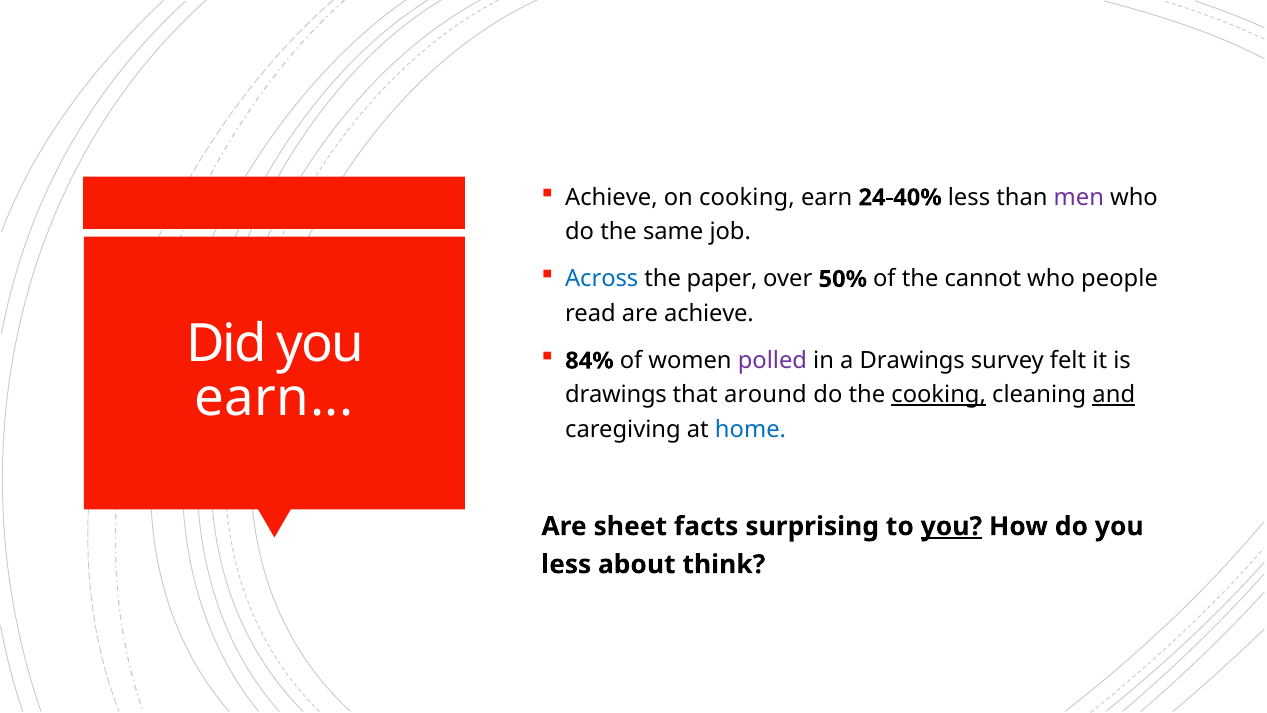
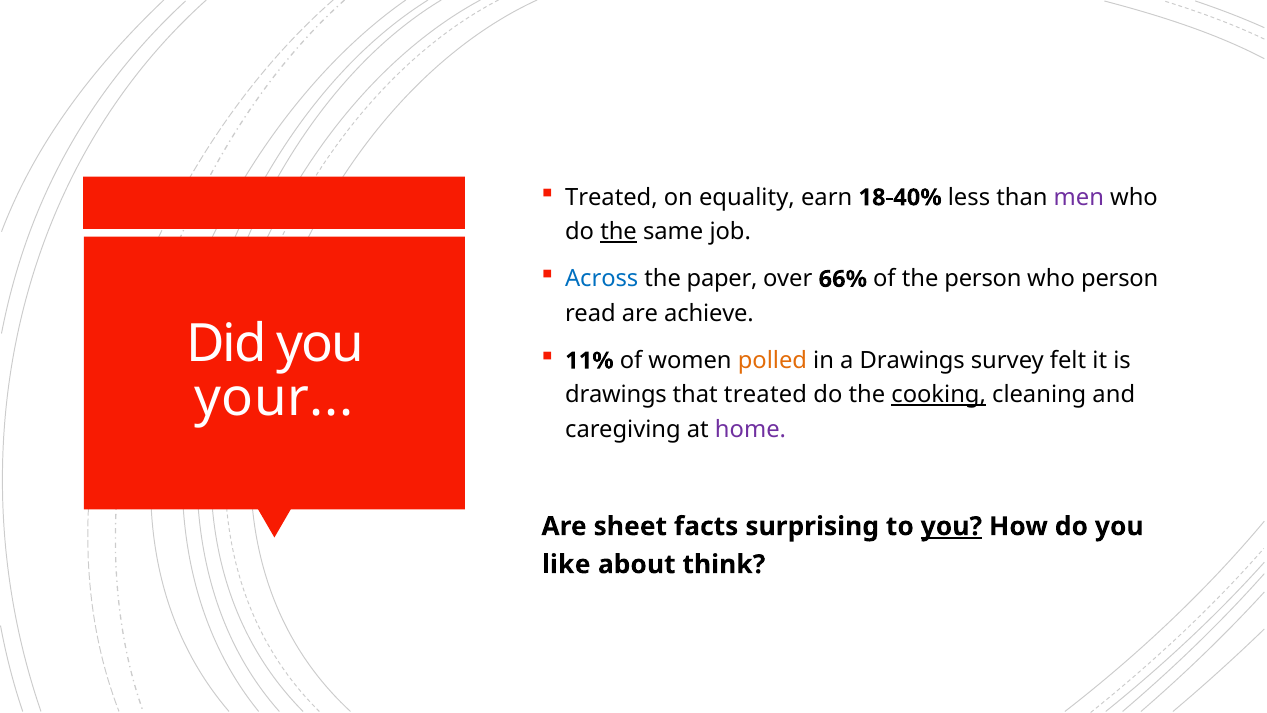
Achieve at (611, 197): Achieve -> Treated
on cooking: cooking -> equality
24-40%: 24-40% -> 18-40%
the at (619, 232) underline: none -> present
50%: 50% -> 66%
the cannot: cannot -> person
who people: people -> person
84%: 84% -> 11%
polled colour: purple -> orange
earn at (274, 397): earn -> your
that around: around -> treated
and underline: present -> none
home colour: blue -> purple
less at (566, 564): less -> like
